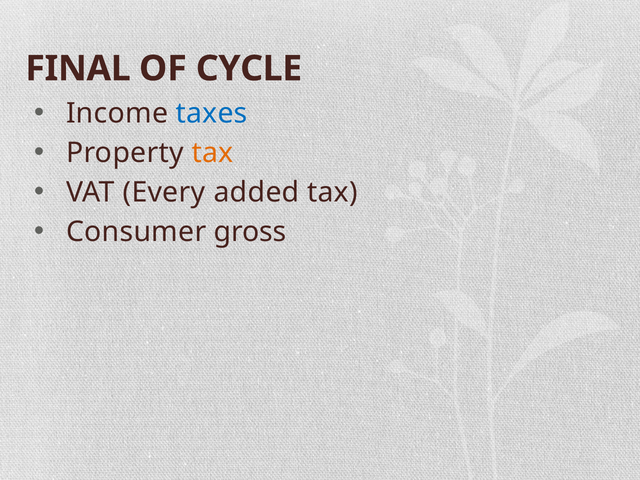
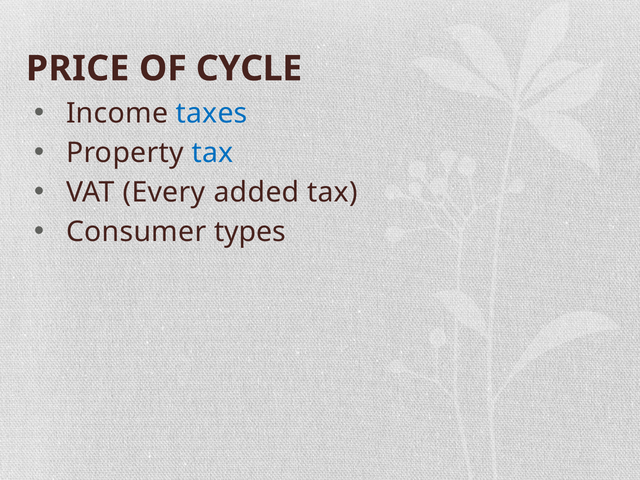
FINAL: FINAL -> PRICE
tax at (212, 153) colour: orange -> blue
gross: gross -> types
